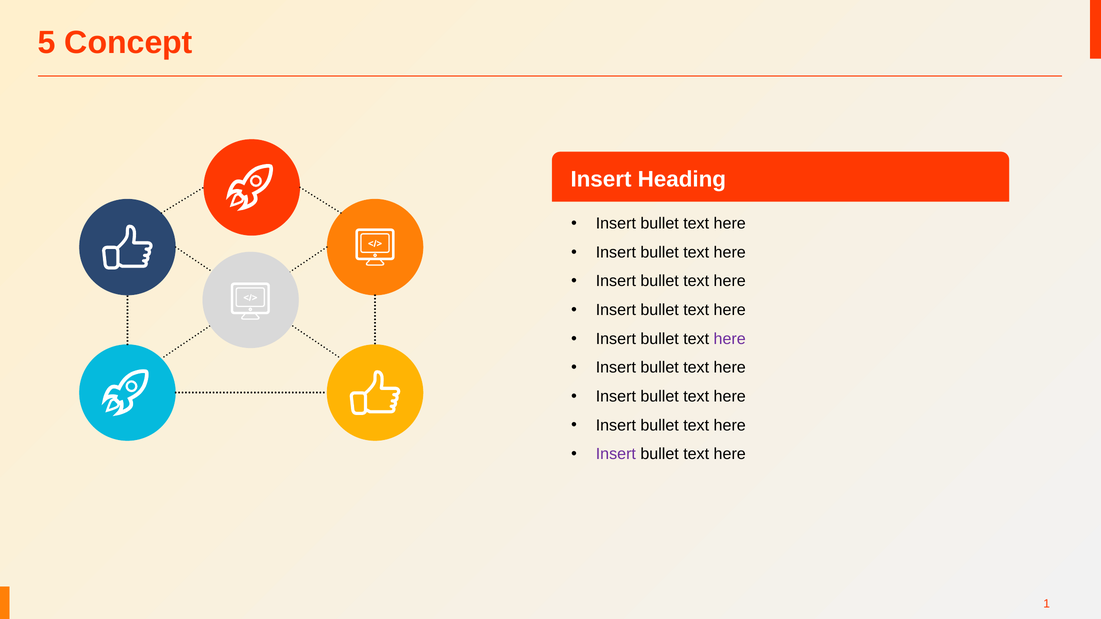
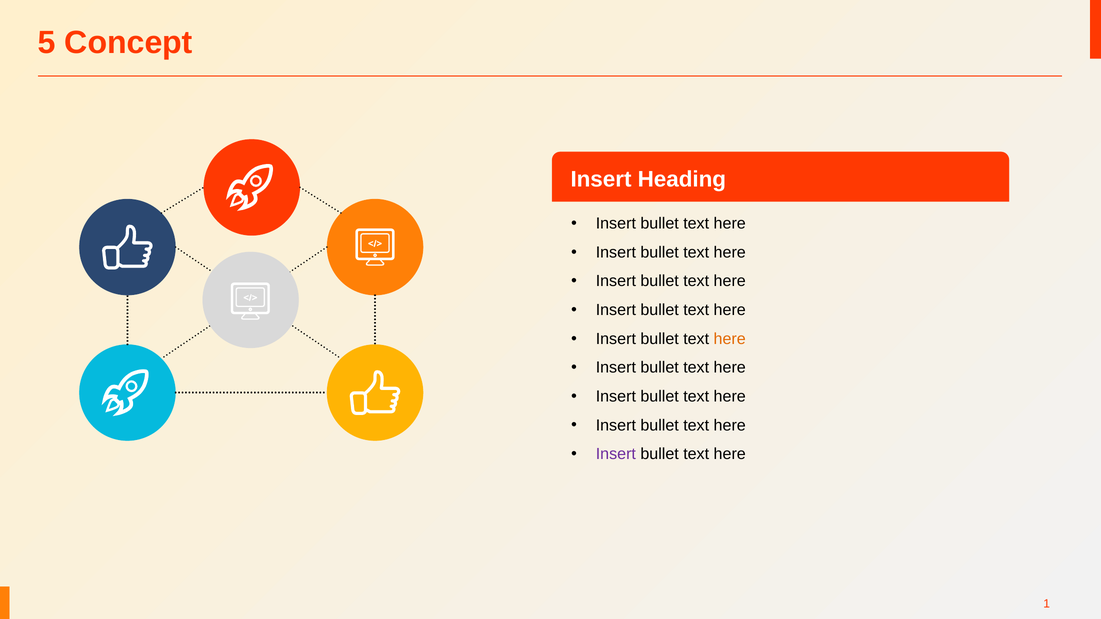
here at (730, 339) colour: purple -> orange
